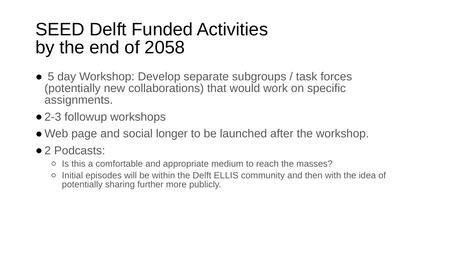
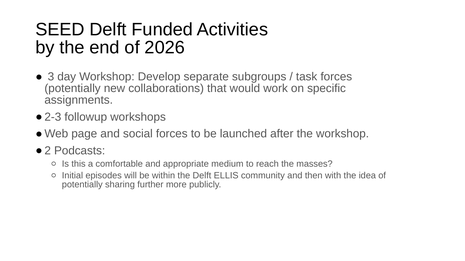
2058: 2058 -> 2026
5: 5 -> 3
social longer: longer -> forces
